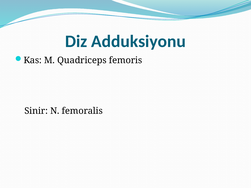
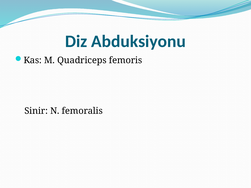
Adduksiyonu: Adduksiyonu -> Abduksiyonu
